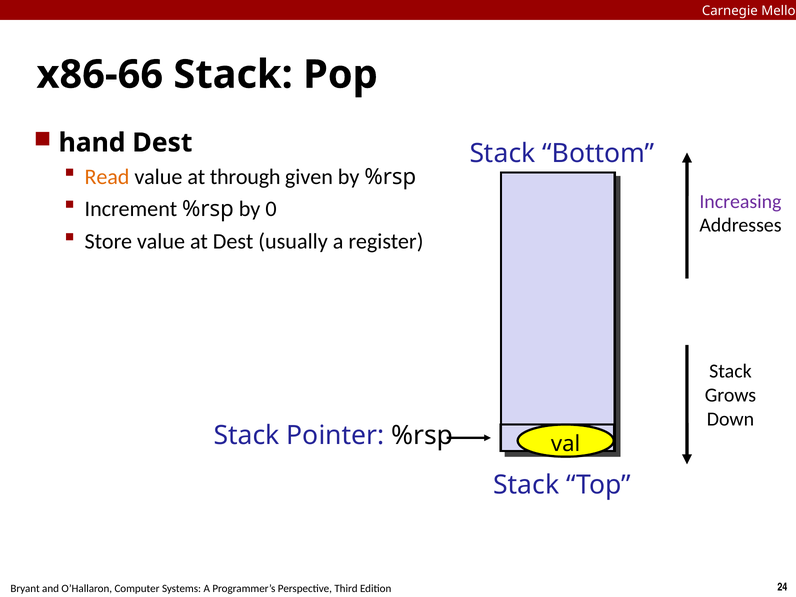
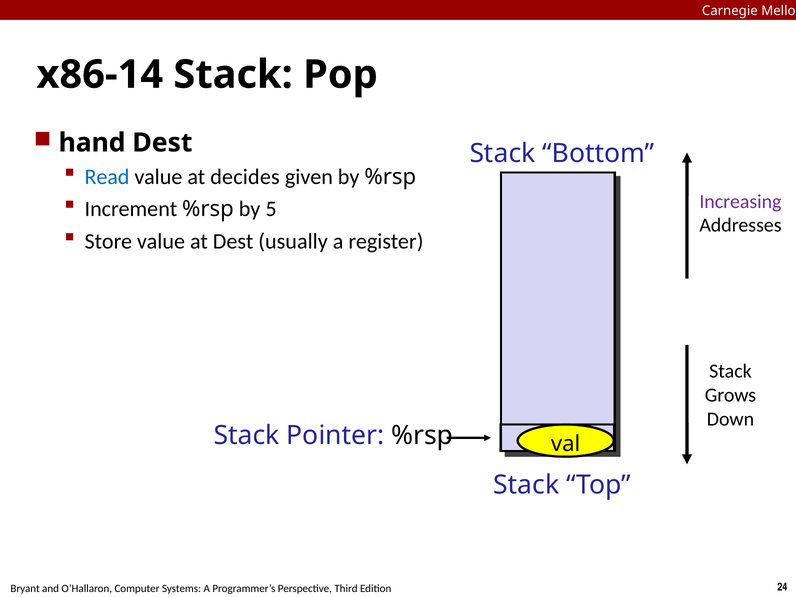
x86-66: x86-66 -> x86-14
Read colour: orange -> blue
through: through -> decides
0: 0 -> 5
